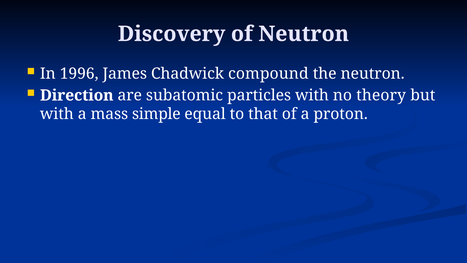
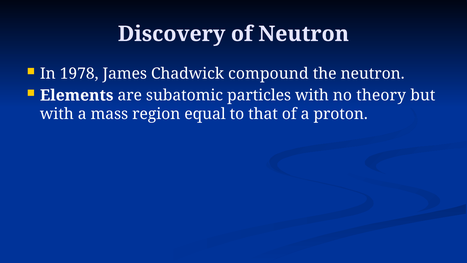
1996: 1996 -> 1978
Direction: Direction -> Elements
simple: simple -> region
